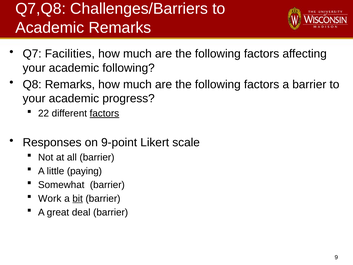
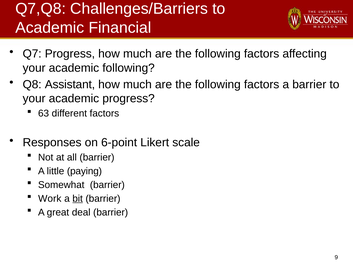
Academic Remarks: Remarks -> Financial
Q7 Facilities: Facilities -> Progress
Q8 Remarks: Remarks -> Assistant
22: 22 -> 63
factors at (104, 113) underline: present -> none
9-point: 9-point -> 6-point
